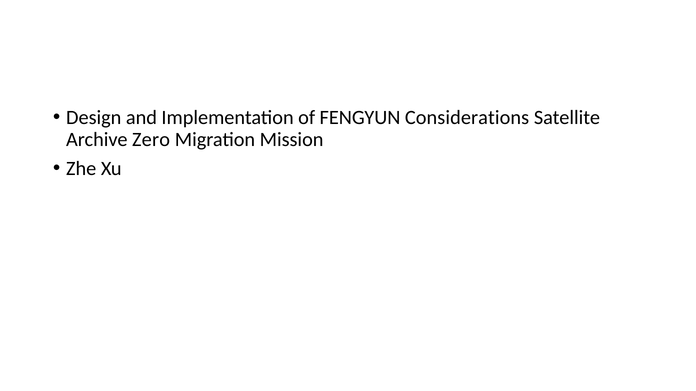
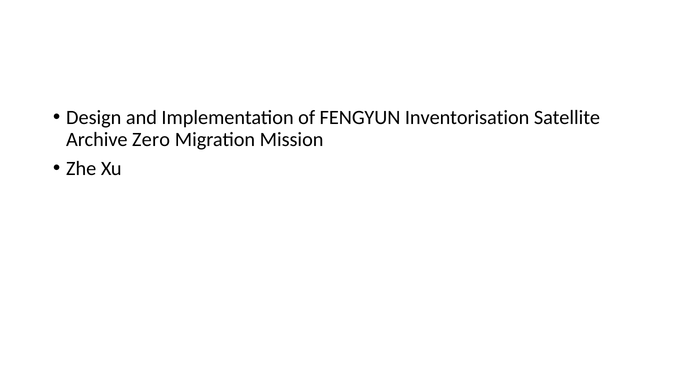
Considerations: Considerations -> Inventorisation
